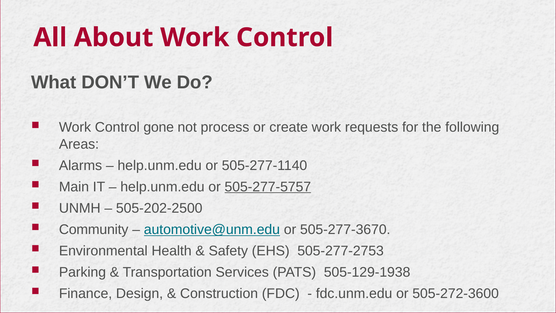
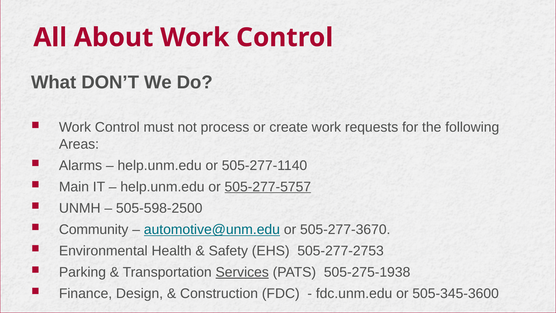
gone: gone -> must
505-202-2500: 505-202-2500 -> 505-598-2500
Services underline: none -> present
505-129-1938: 505-129-1938 -> 505-275-1938
505-272-3600: 505-272-3600 -> 505-345-3600
